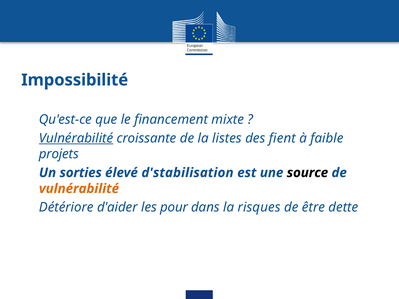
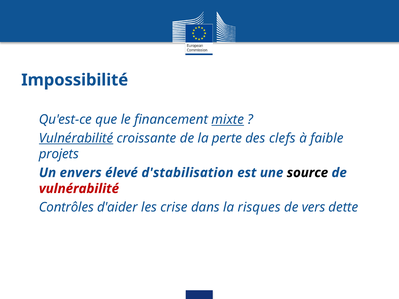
mixte underline: none -> present
listes: listes -> perte
fient: fient -> clefs
sorties: sorties -> envers
vulnérabilité at (79, 189) colour: orange -> red
Détériore: Détériore -> Contrôles
pour: pour -> crise
être: être -> vers
